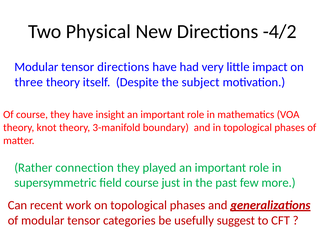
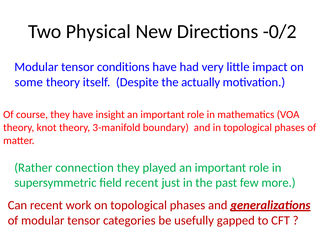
-4/2: -4/2 -> -0/2
tensor directions: directions -> conditions
three: three -> some
subject: subject -> actually
field course: course -> recent
suggest: suggest -> gapped
